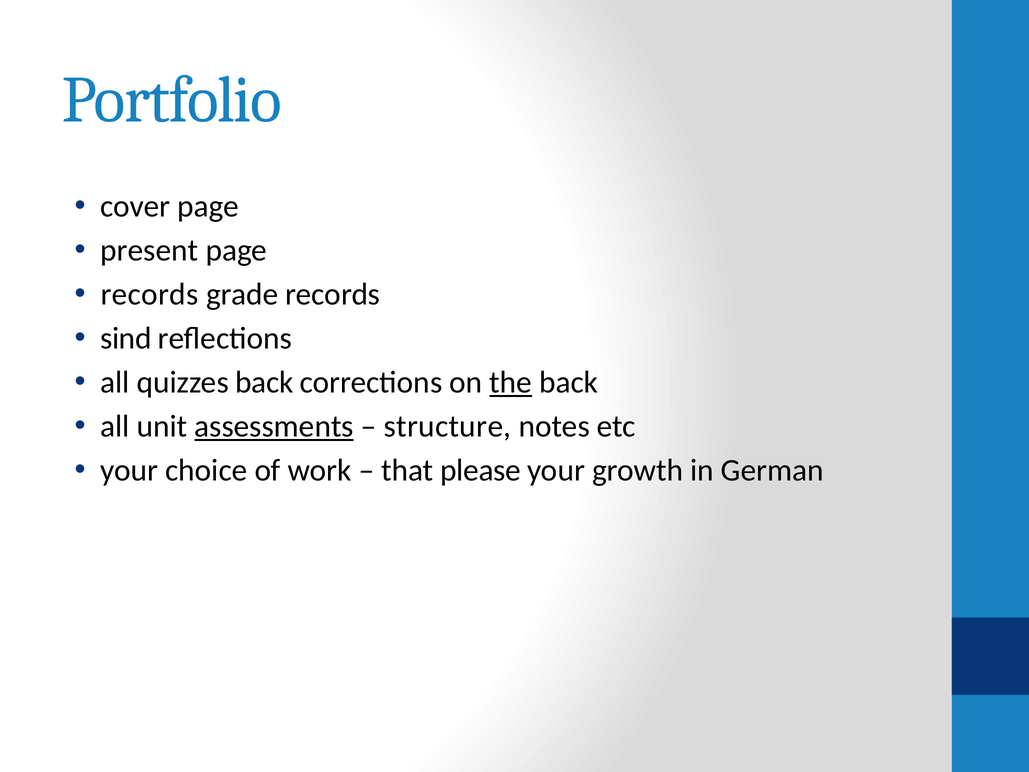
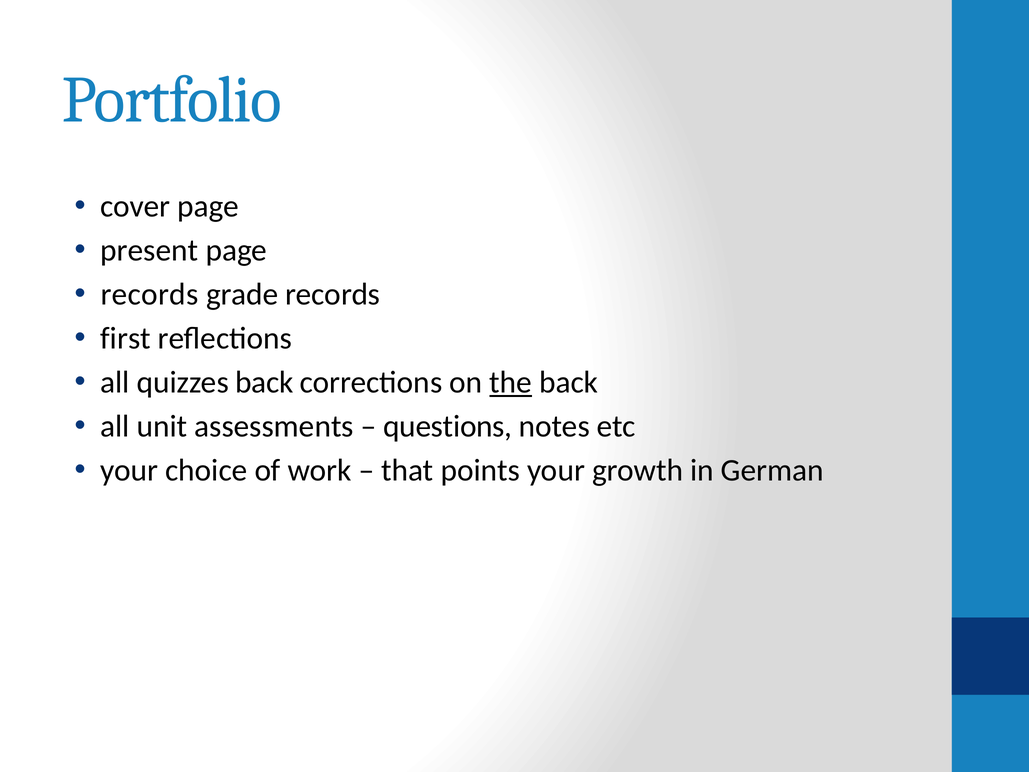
sind: sind -> first
assessments underline: present -> none
structure: structure -> questions
please: please -> points
